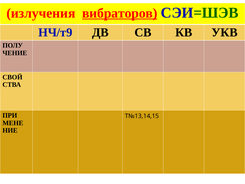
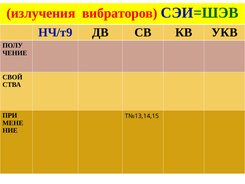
вибраторов underline: present -> none
